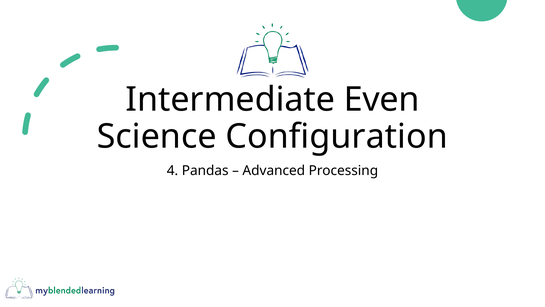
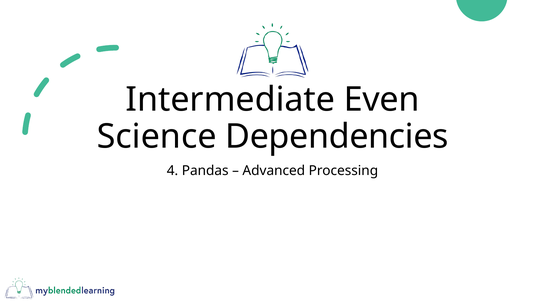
Configuration: Configuration -> Dependencies
